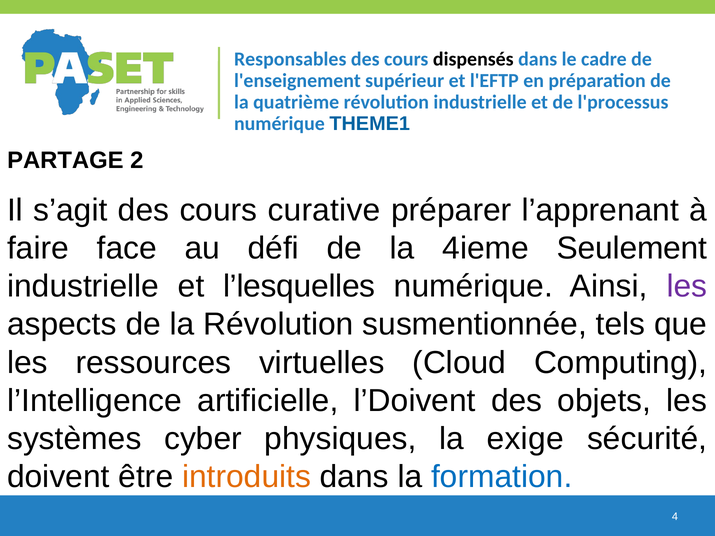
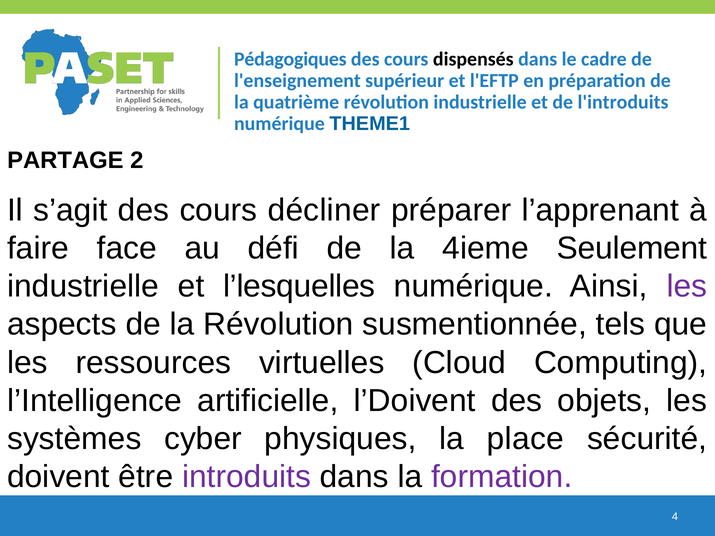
Responsables: Responsables -> Pédagogiques
l'processus: l'processus -> l'introduits
curative: curative -> décliner
exige: exige -> place
introduits colour: orange -> purple
formation colour: blue -> purple
